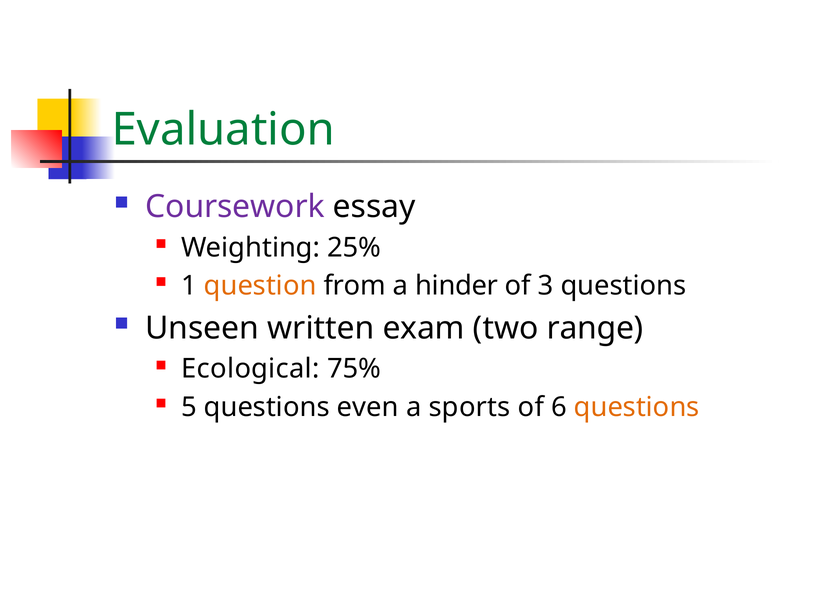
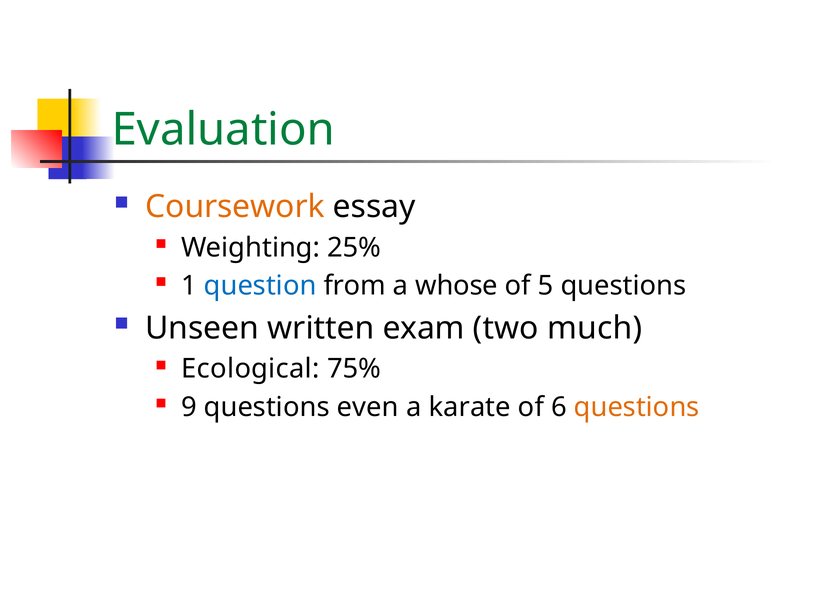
Coursework colour: purple -> orange
question colour: orange -> blue
hinder: hinder -> whose
3: 3 -> 5
range: range -> much
5: 5 -> 9
sports: sports -> karate
